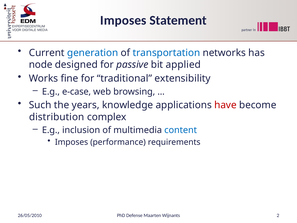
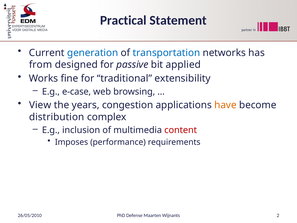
Imposes at (123, 20): Imposes -> Practical
node: node -> from
Such: Such -> View
knowledge: knowledge -> congestion
have colour: red -> orange
content colour: blue -> red
